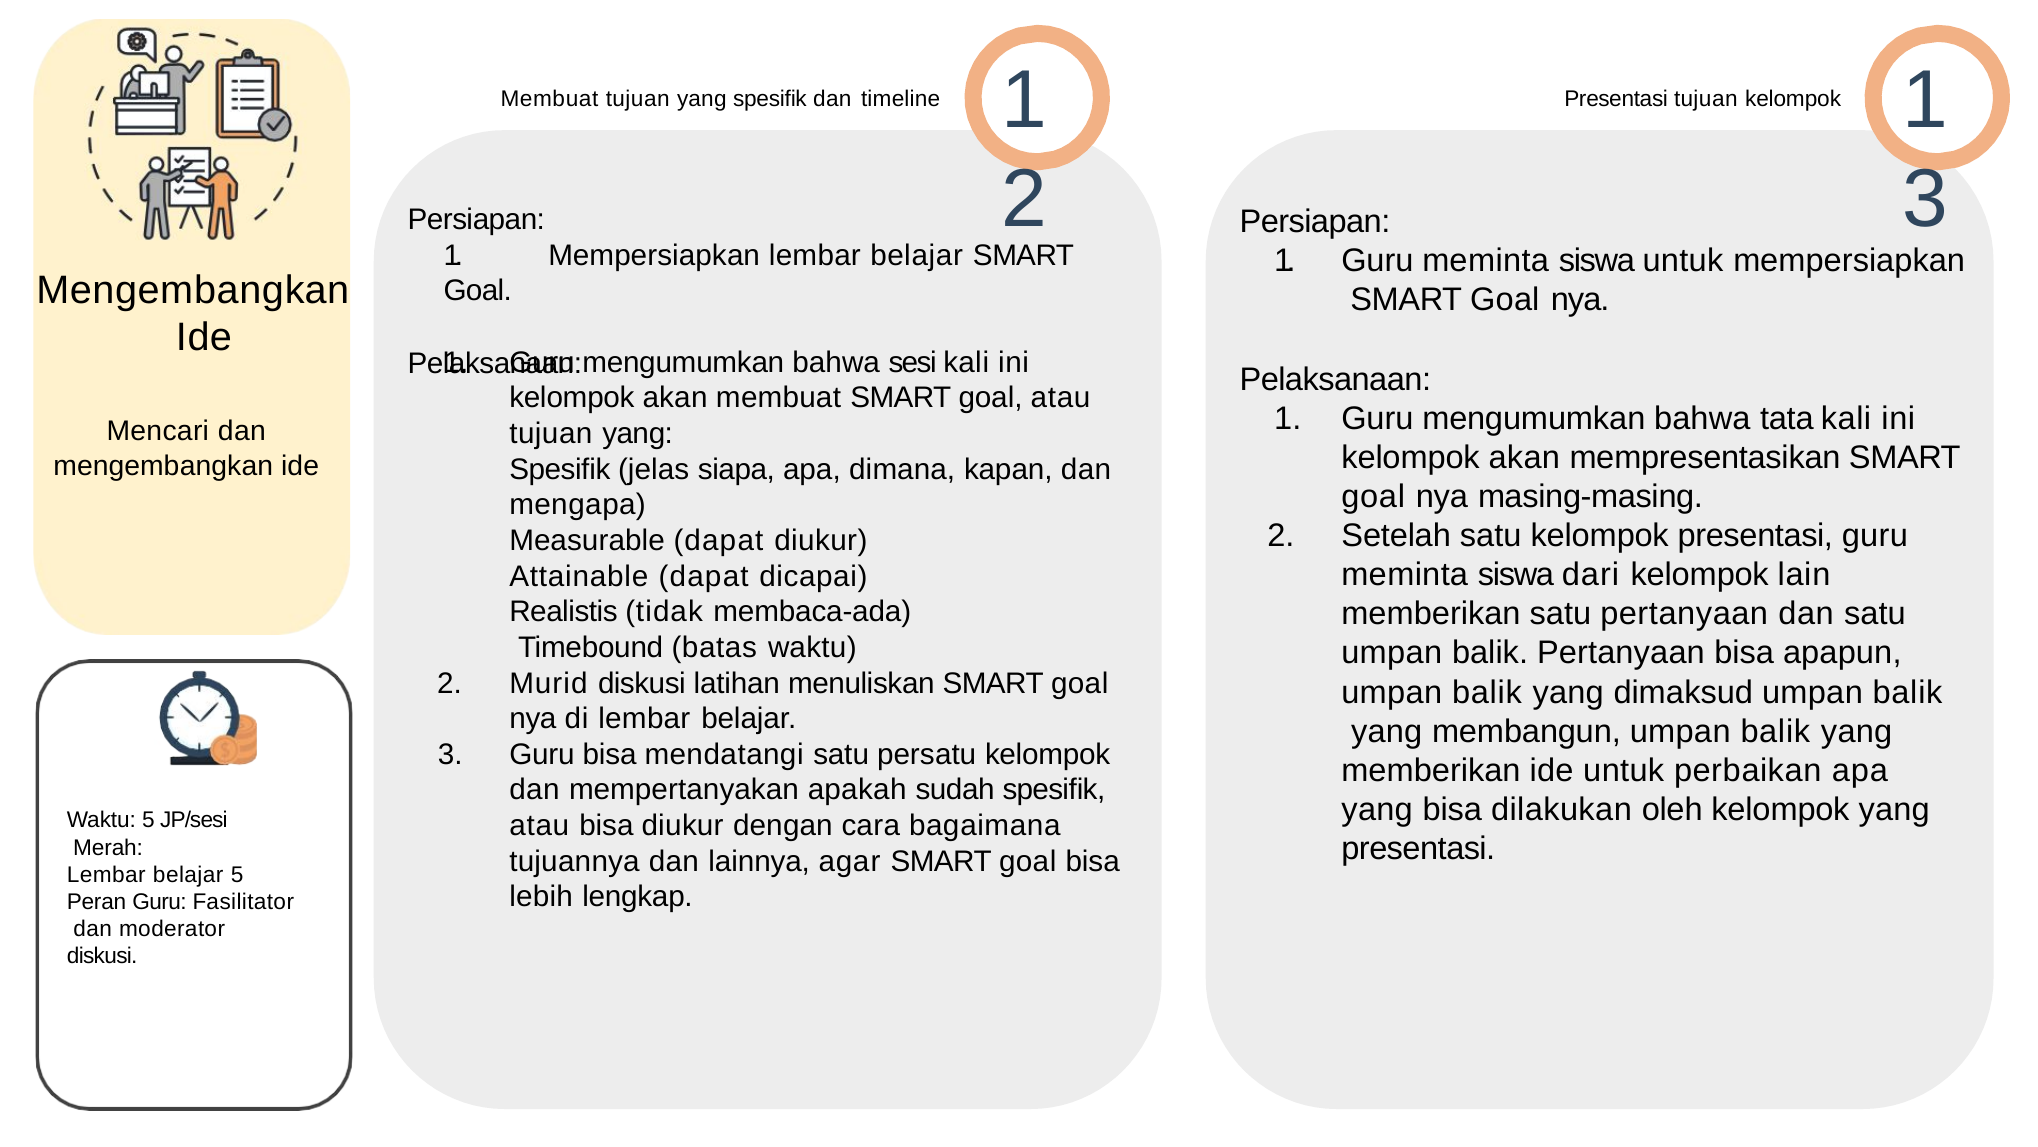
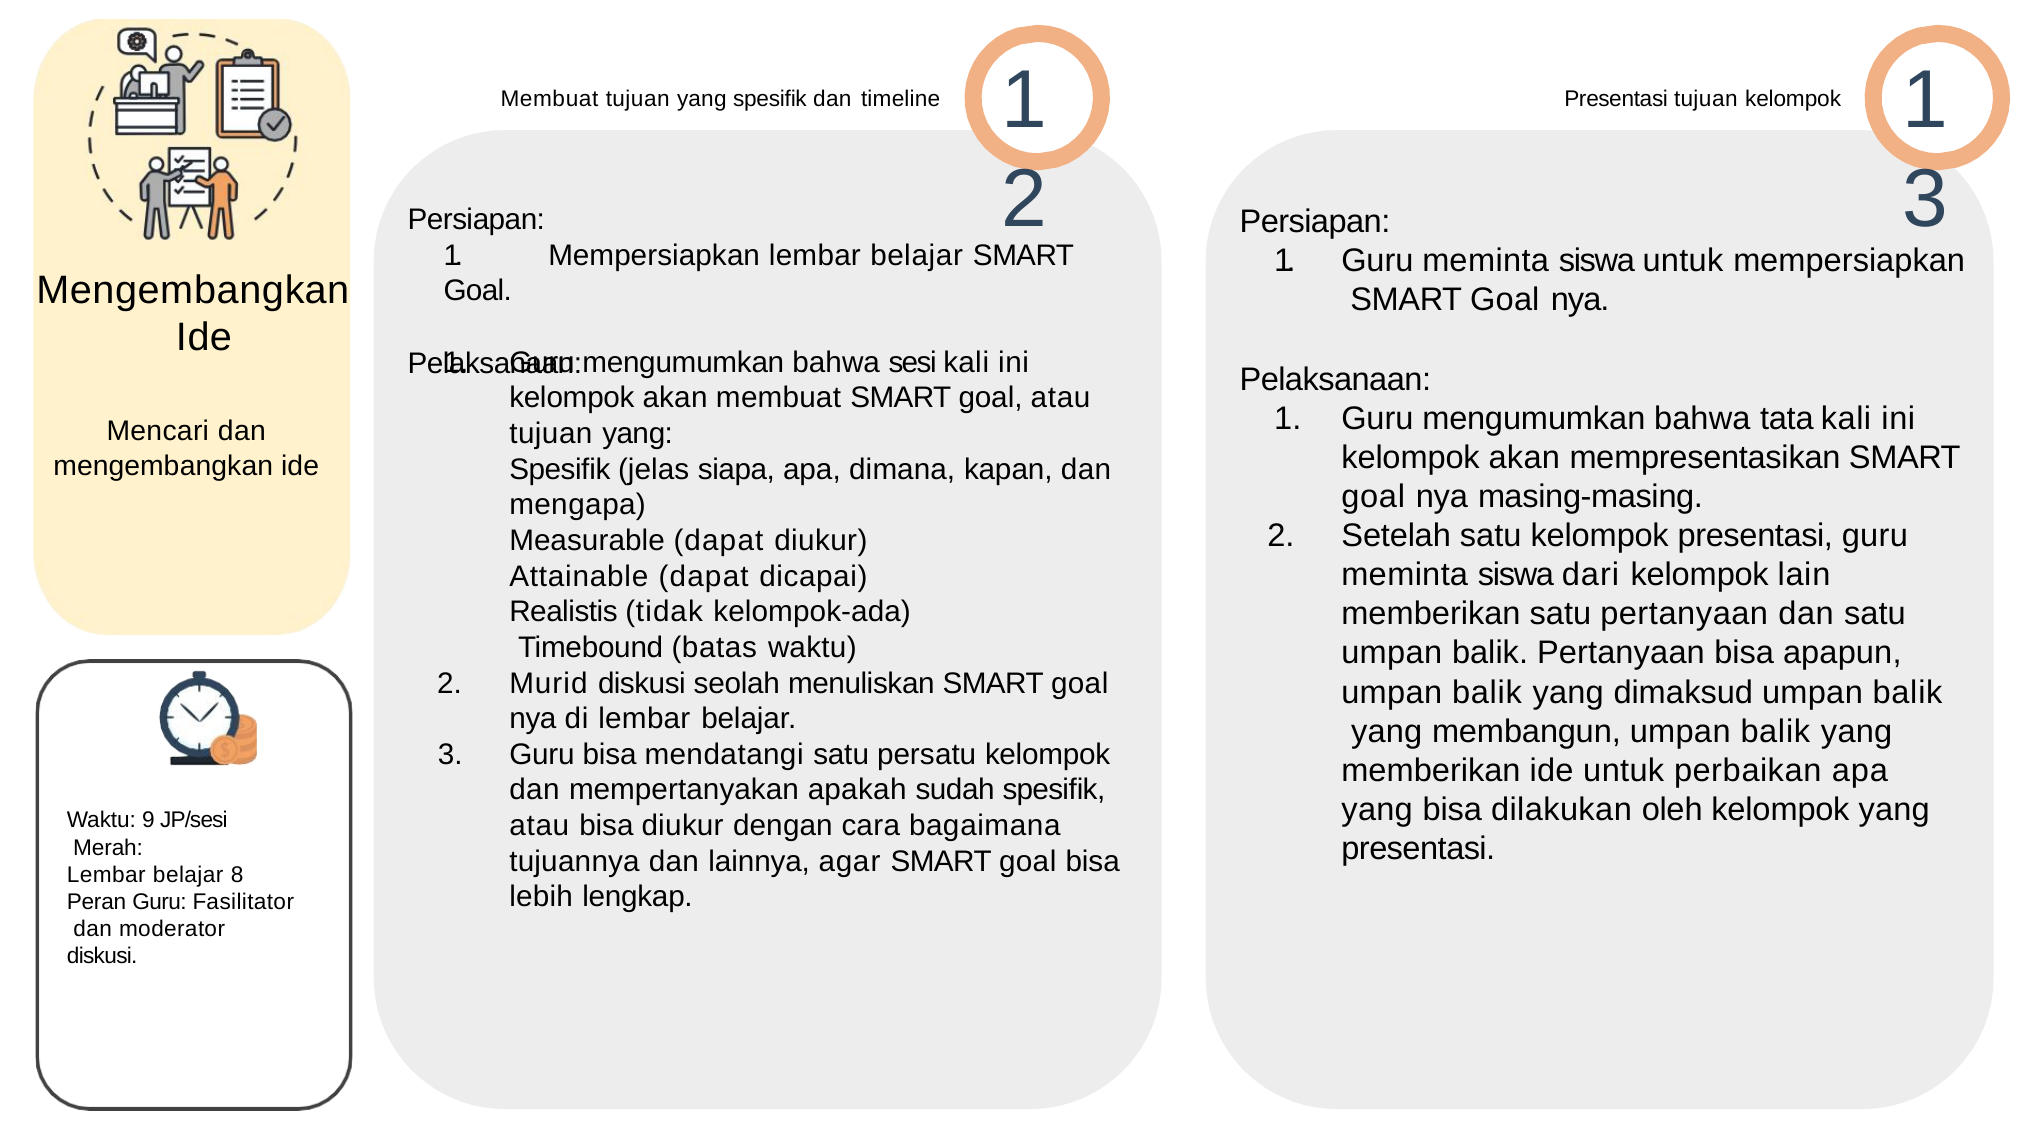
membaca-ada: membaca-ada -> kelompok-ada
latihan: latihan -> seolah
Waktu 5: 5 -> 9
belajar 5: 5 -> 8
